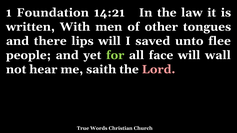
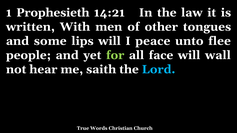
Foundation: Foundation -> Prophesieth
there: there -> some
saved: saved -> peace
Lord colour: pink -> light blue
